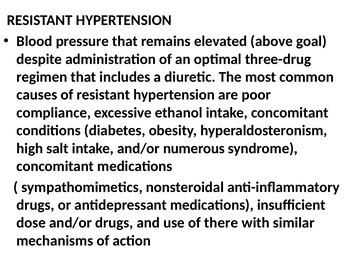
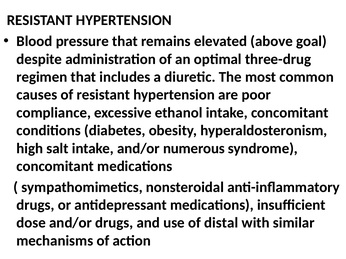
there: there -> distal
